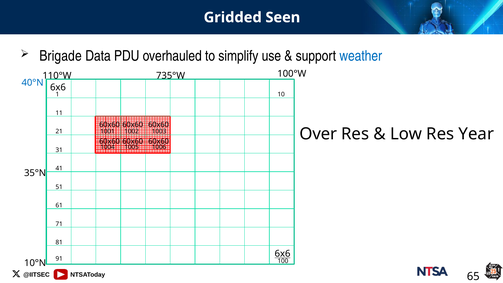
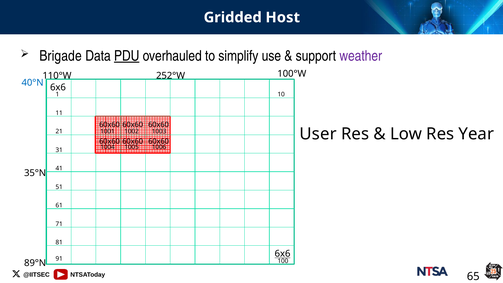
Seen: Seen -> Host
PDU underline: none -> present
weather colour: blue -> purple
735°W: 735°W -> 252°W
Over: Over -> User
10°N: 10°N -> 89°N
